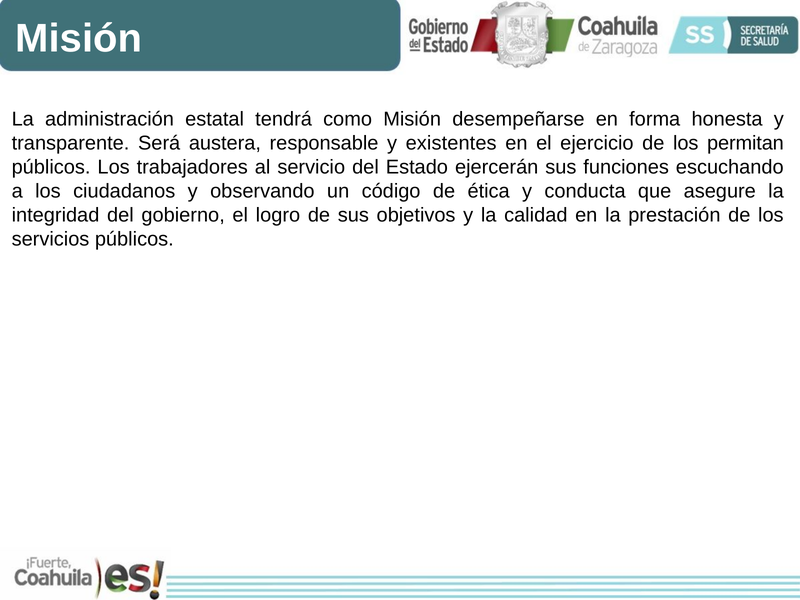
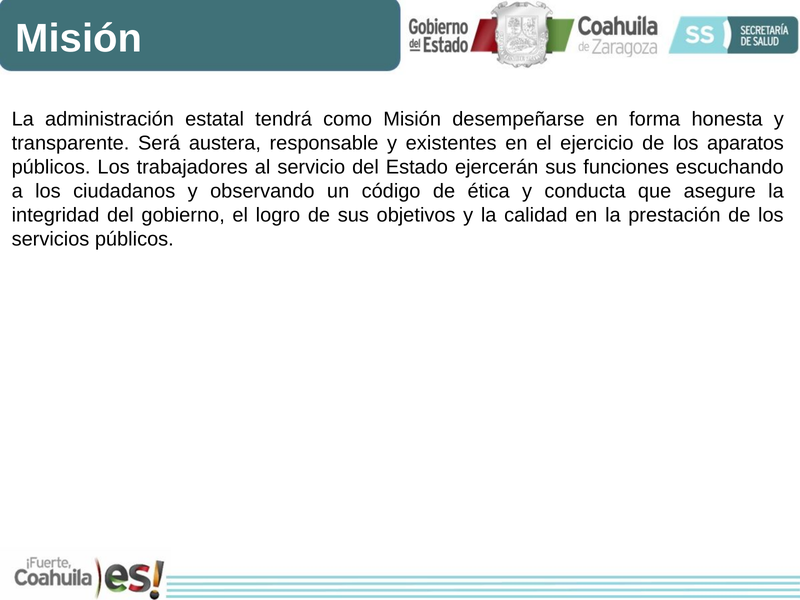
permitan: permitan -> aparatos
